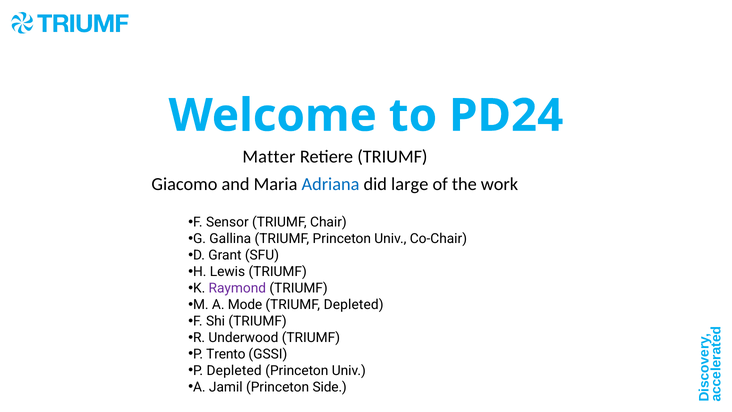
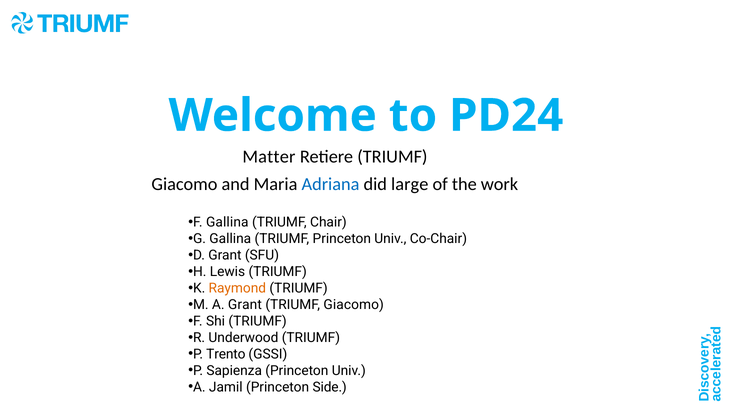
F Sensor: Sensor -> Gallina
Raymond colour: purple -> orange
A Mode: Mode -> Grant
Depleted at (354, 305): Depleted -> Giacomo
P Depleted: Depleted -> Sapienza
